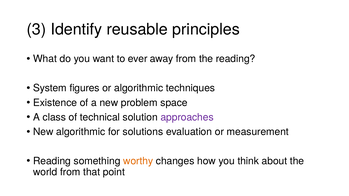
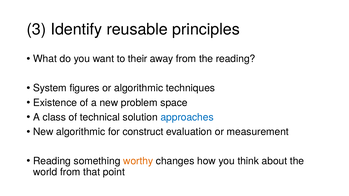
ever: ever -> their
approaches colour: purple -> blue
solutions: solutions -> construct
